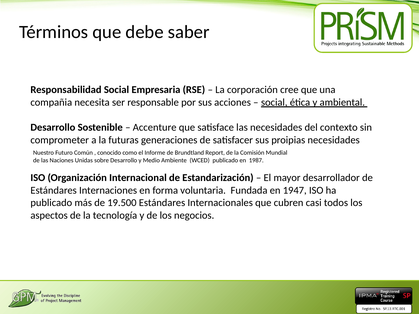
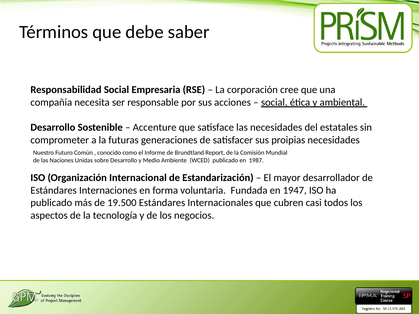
contexto: contexto -> estatales
